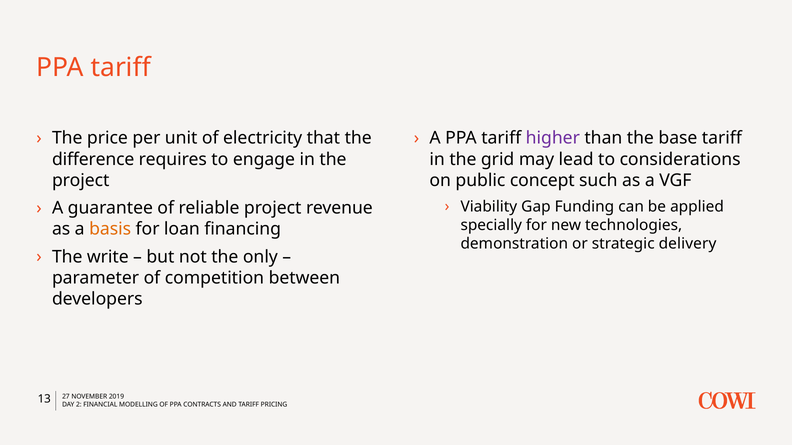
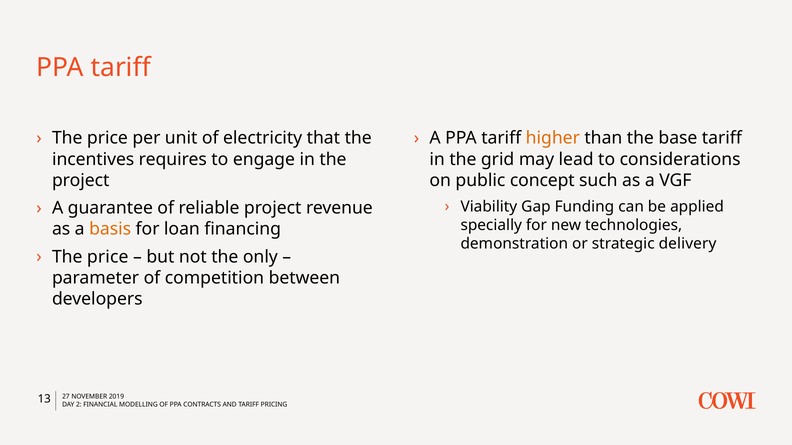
higher colour: purple -> orange
difference: difference -> incentives
write at (108, 257): write -> price
